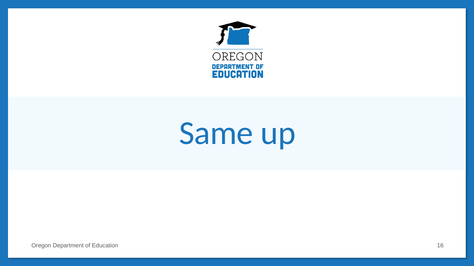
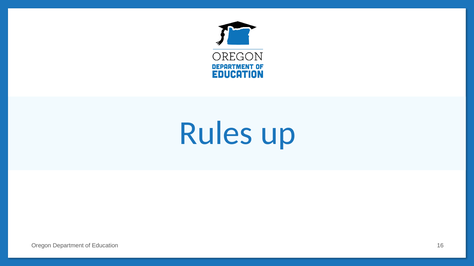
Same: Same -> Rules
